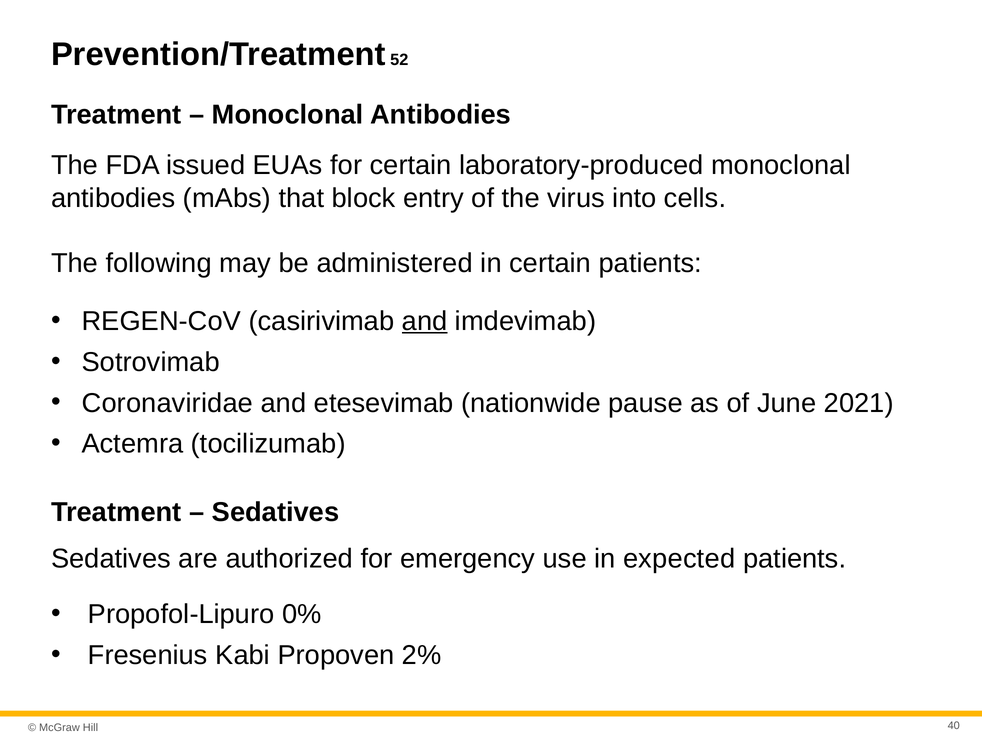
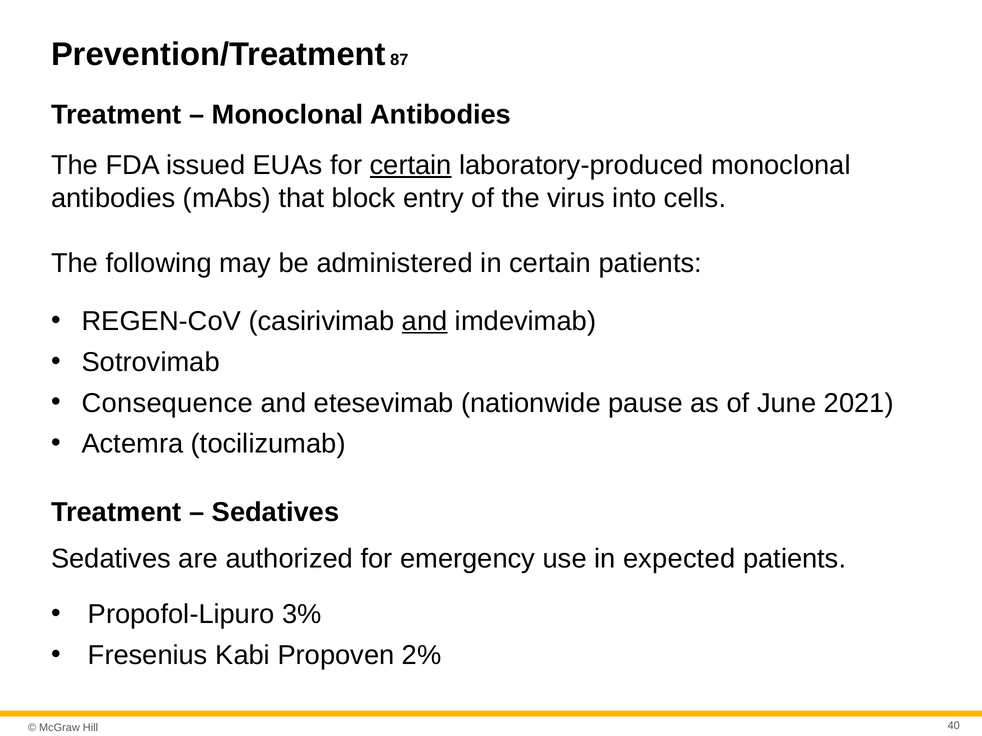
52: 52 -> 87
certain at (411, 165) underline: none -> present
Coronaviridae: Coronaviridae -> Consequence
0%: 0% -> 3%
